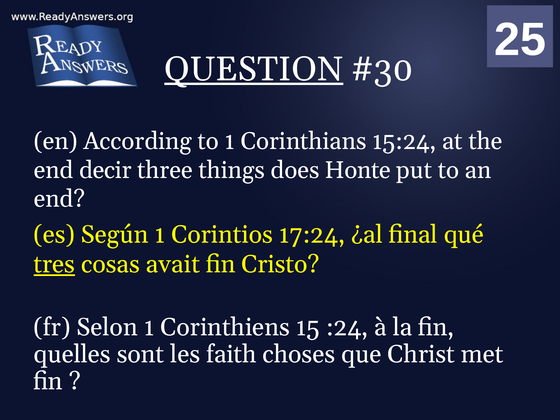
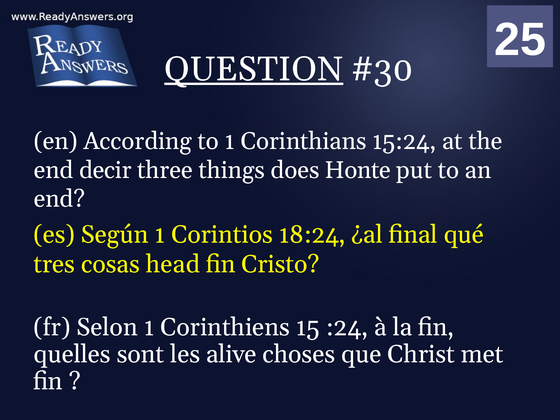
17:24: 17:24 -> 18:24
tres underline: present -> none
avait: avait -> head
faith: faith -> alive
